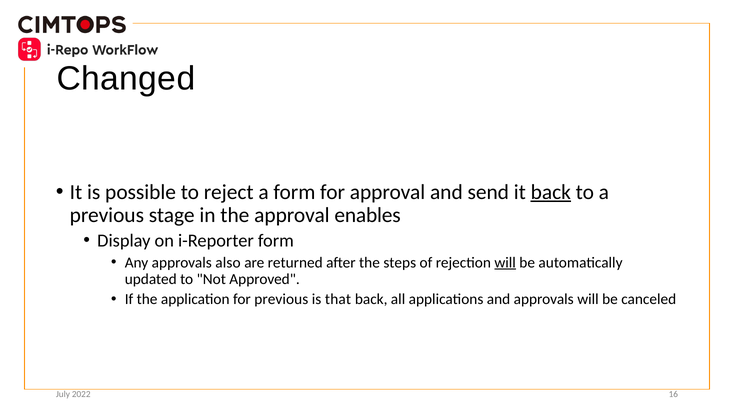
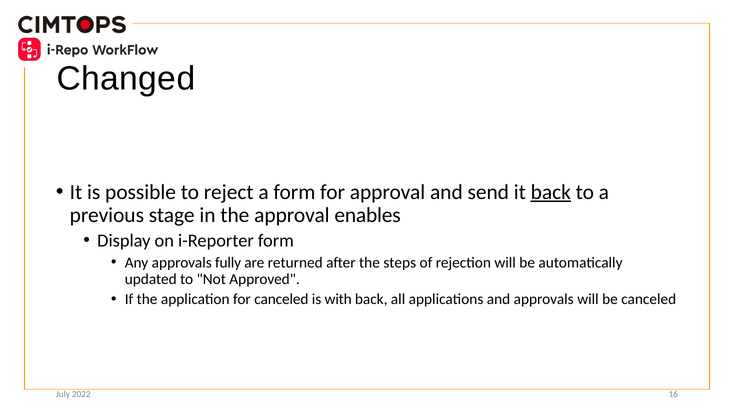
also: also -> fully
will at (505, 262) underline: present -> none
for previous: previous -> canceled
that: that -> with
